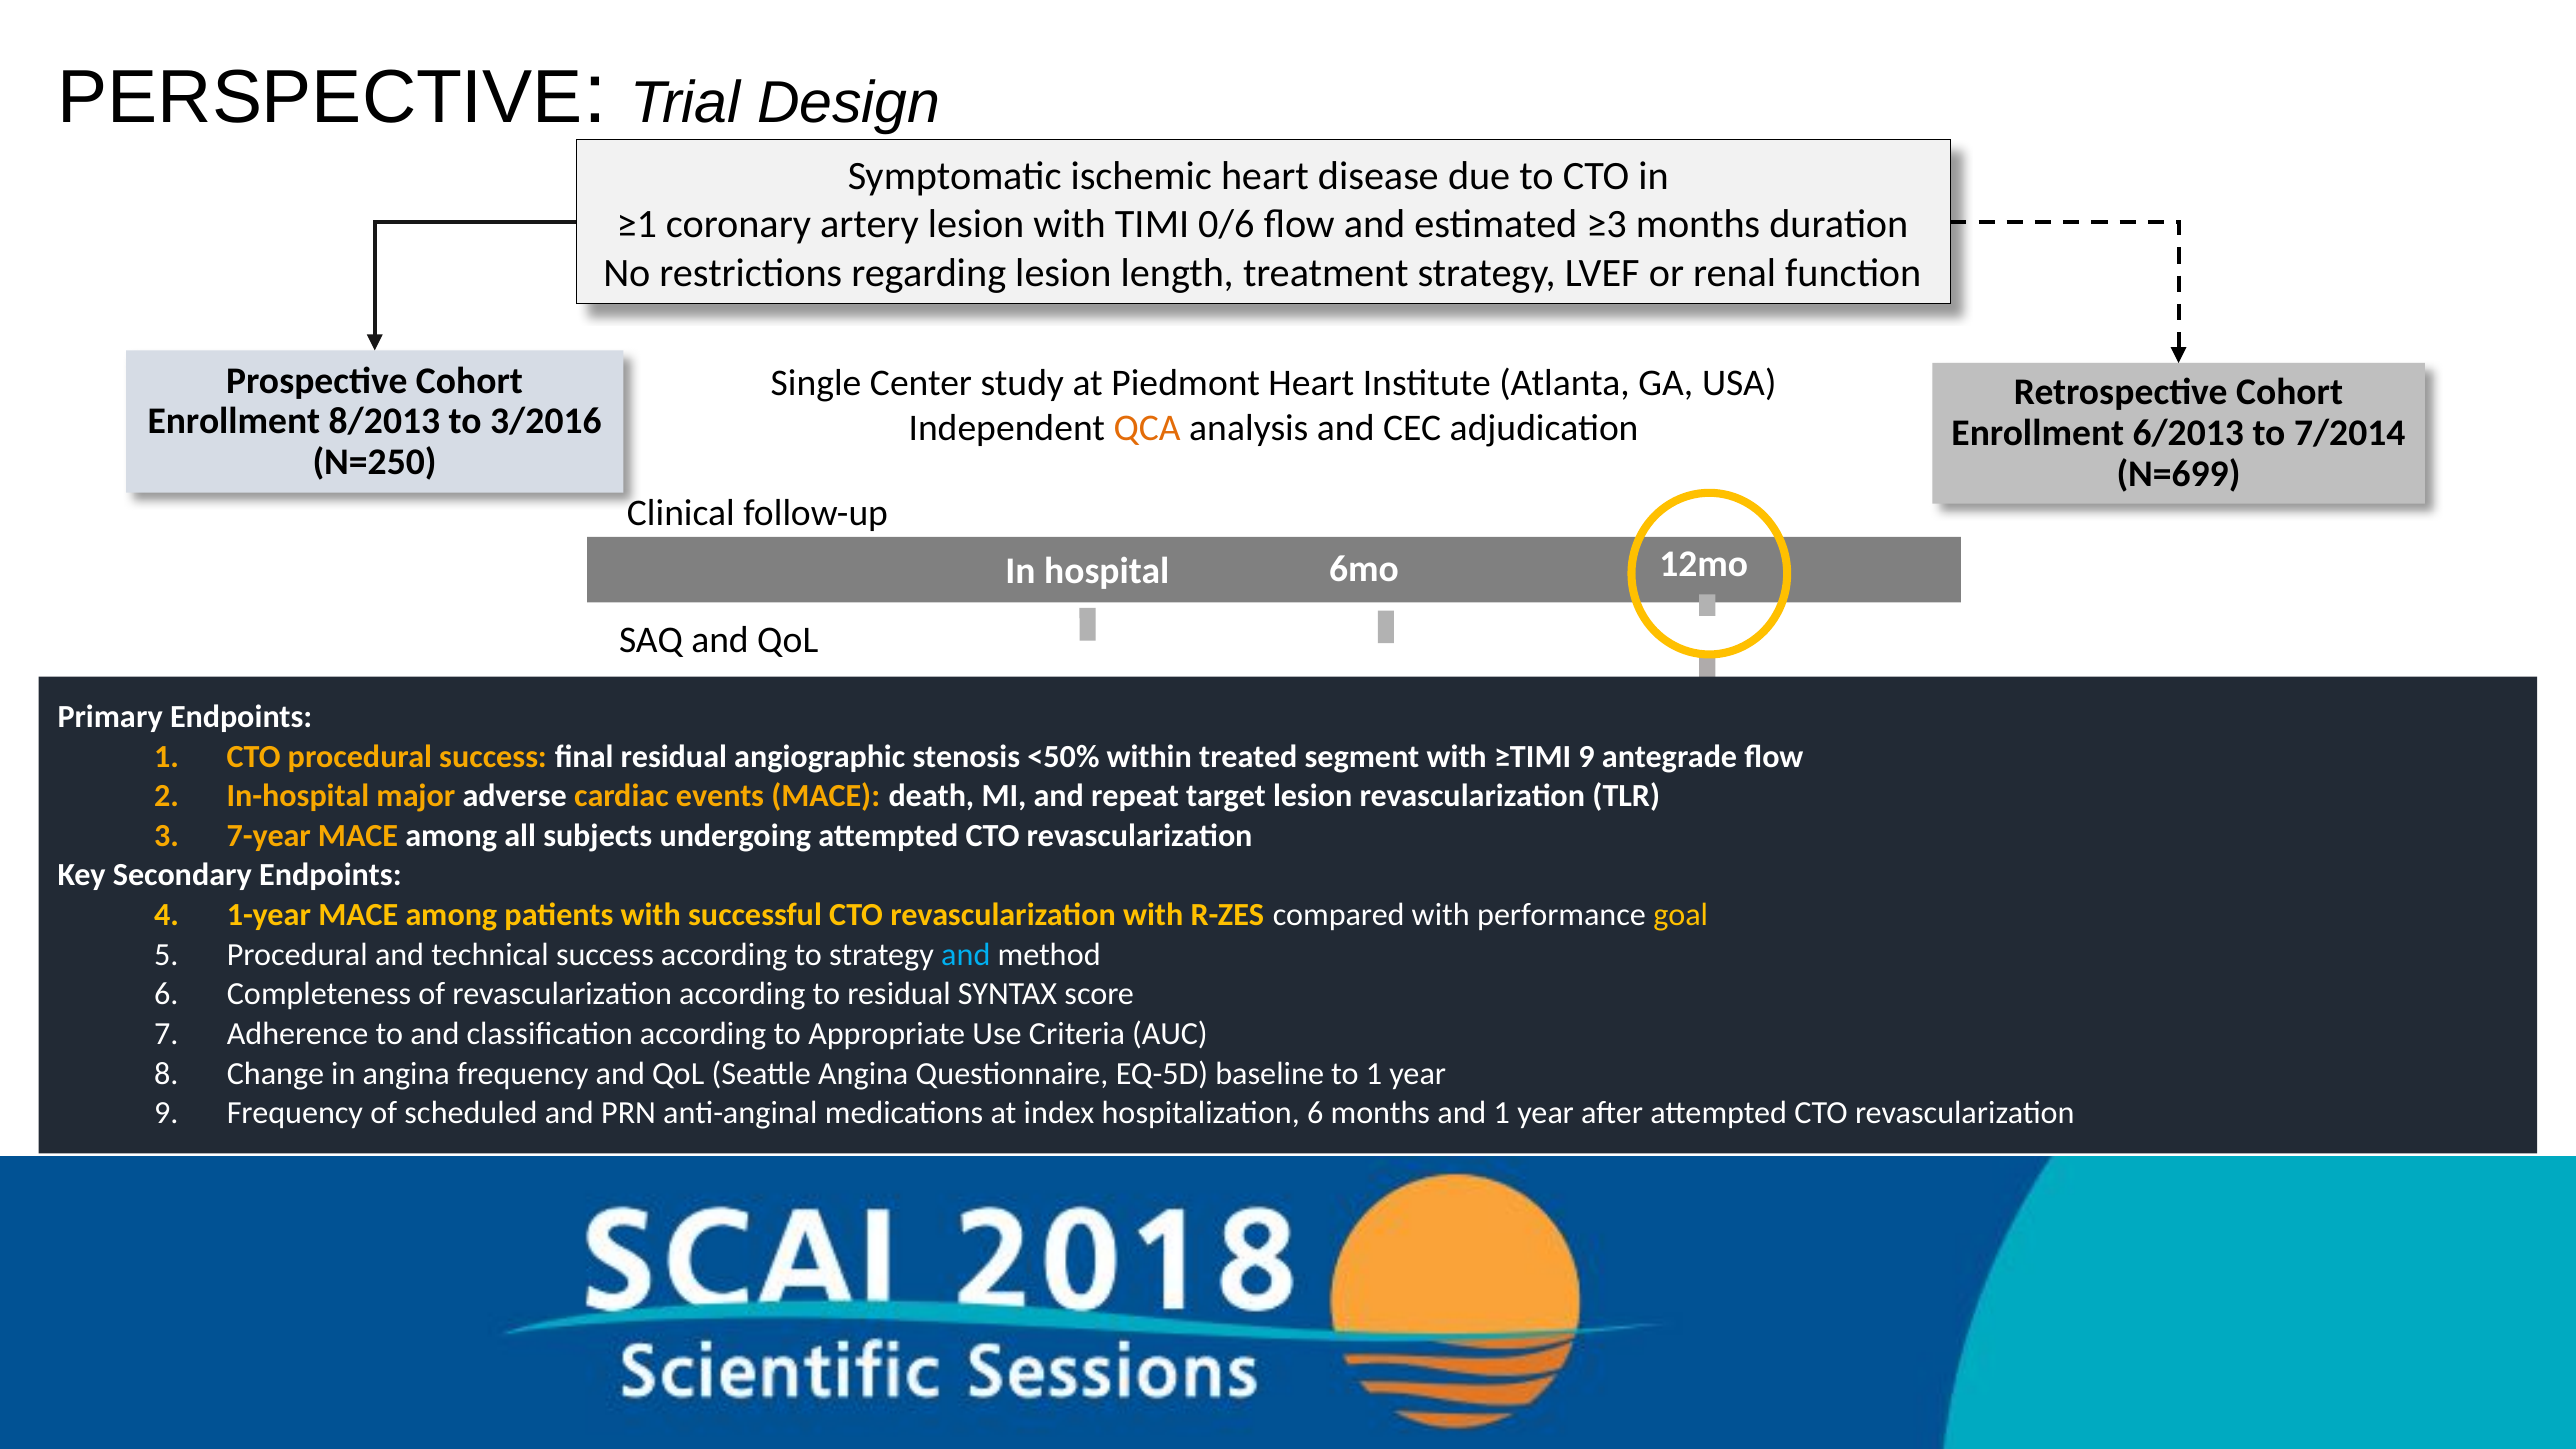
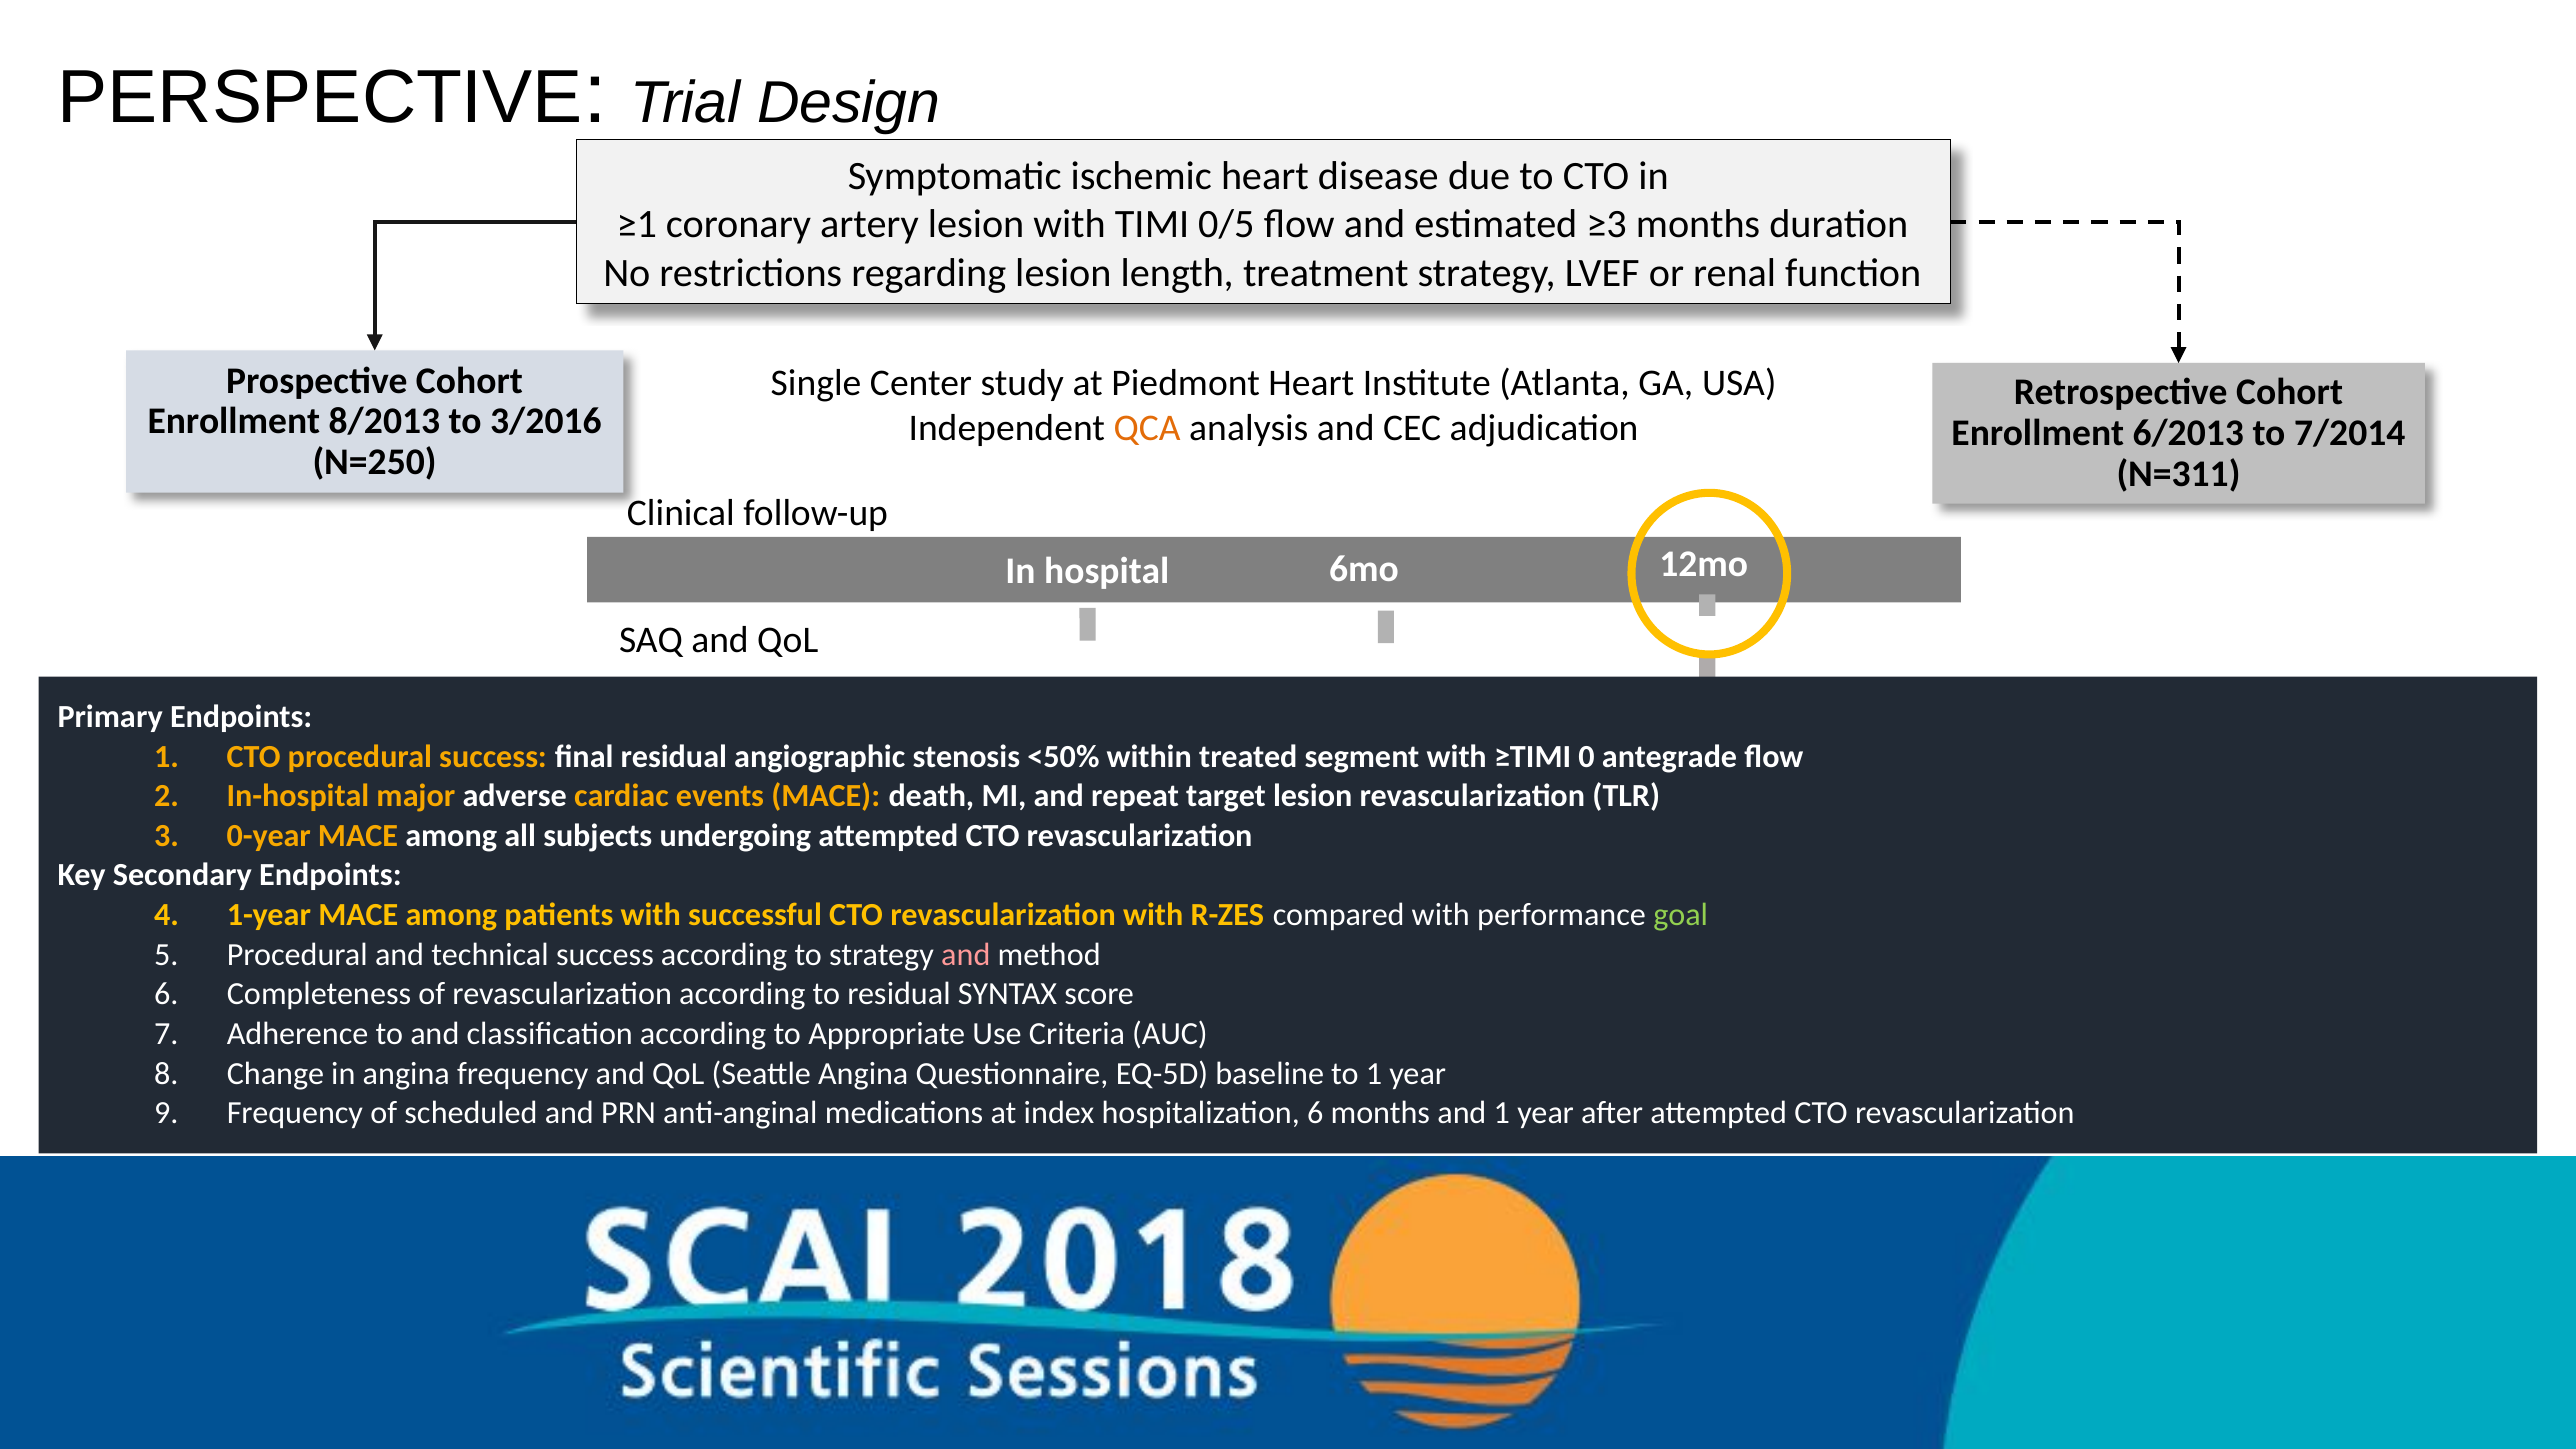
0/6: 0/6 -> 0/5
N=699: N=699 -> N=311
≥TIMI 9: 9 -> 0
7-year: 7-year -> 0-year
goal colour: yellow -> light green
and at (966, 955) colour: light blue -> pink
